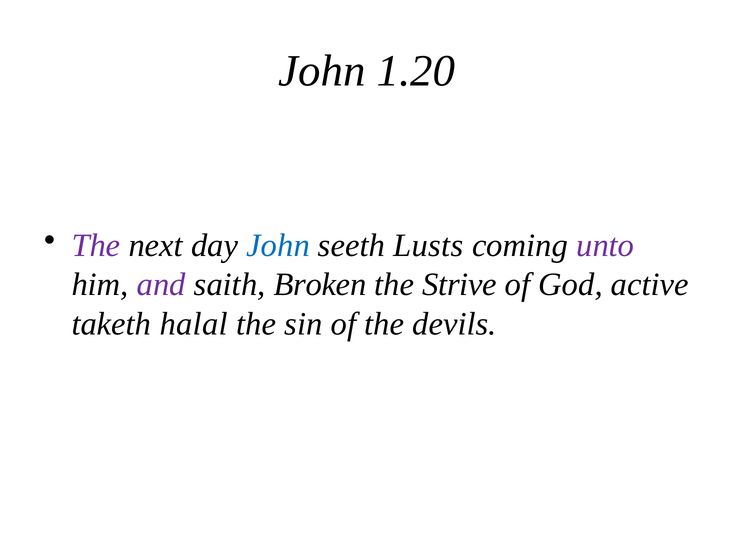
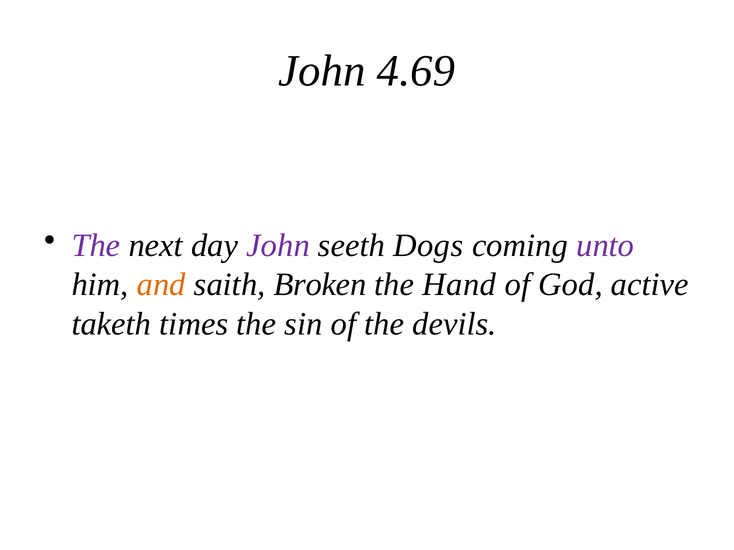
1.20: 1.20 -> 4.69
John at (278, 246) colour: blue -> purple
Lusts: Lusts -> Dogs
and colour: purple -> orange
Strive: Strive -> Hand
halal: halal -> times
